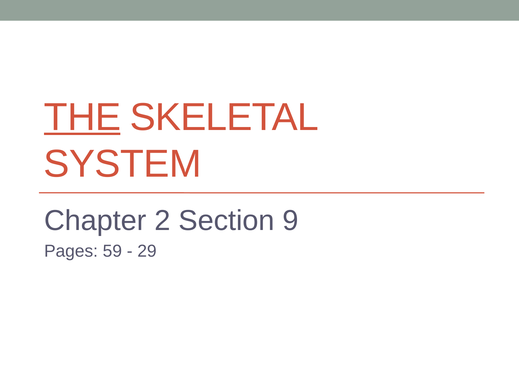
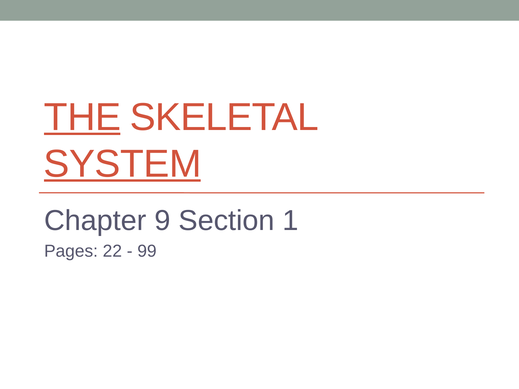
SYSTEM underline: none -> present
2: 2 -> 9
9: 9 -> 1
59: 59 -> 22
29: 29 -> 99
